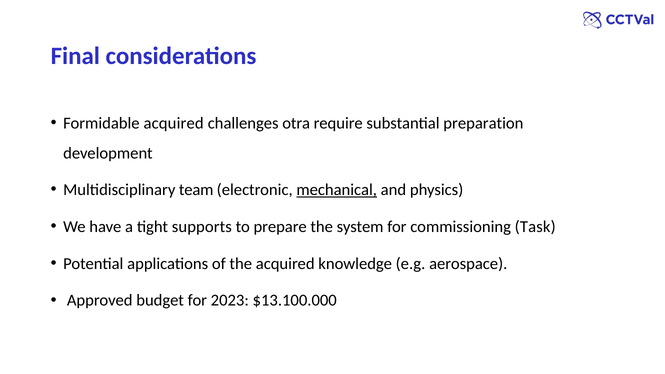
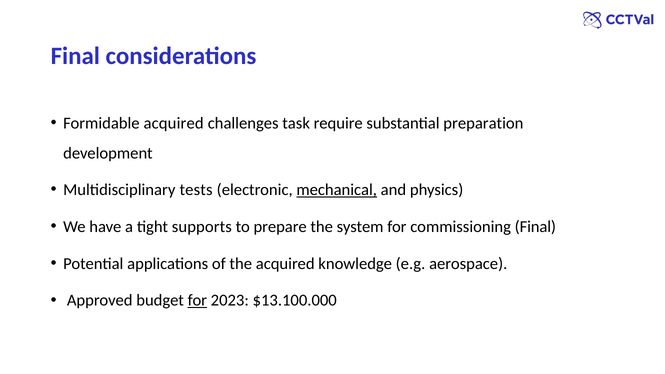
otra: otra -> task
team: team -> tests
commissioning Task: Task -> Final
for at (197, 301) underline: none -> present
